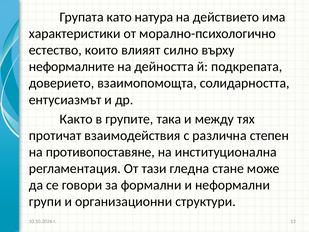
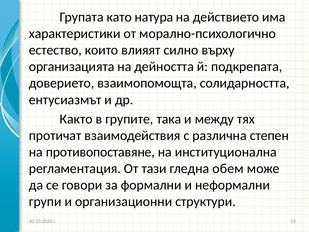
неформалните: неформалните -> организацията
стане: стане -> обем
